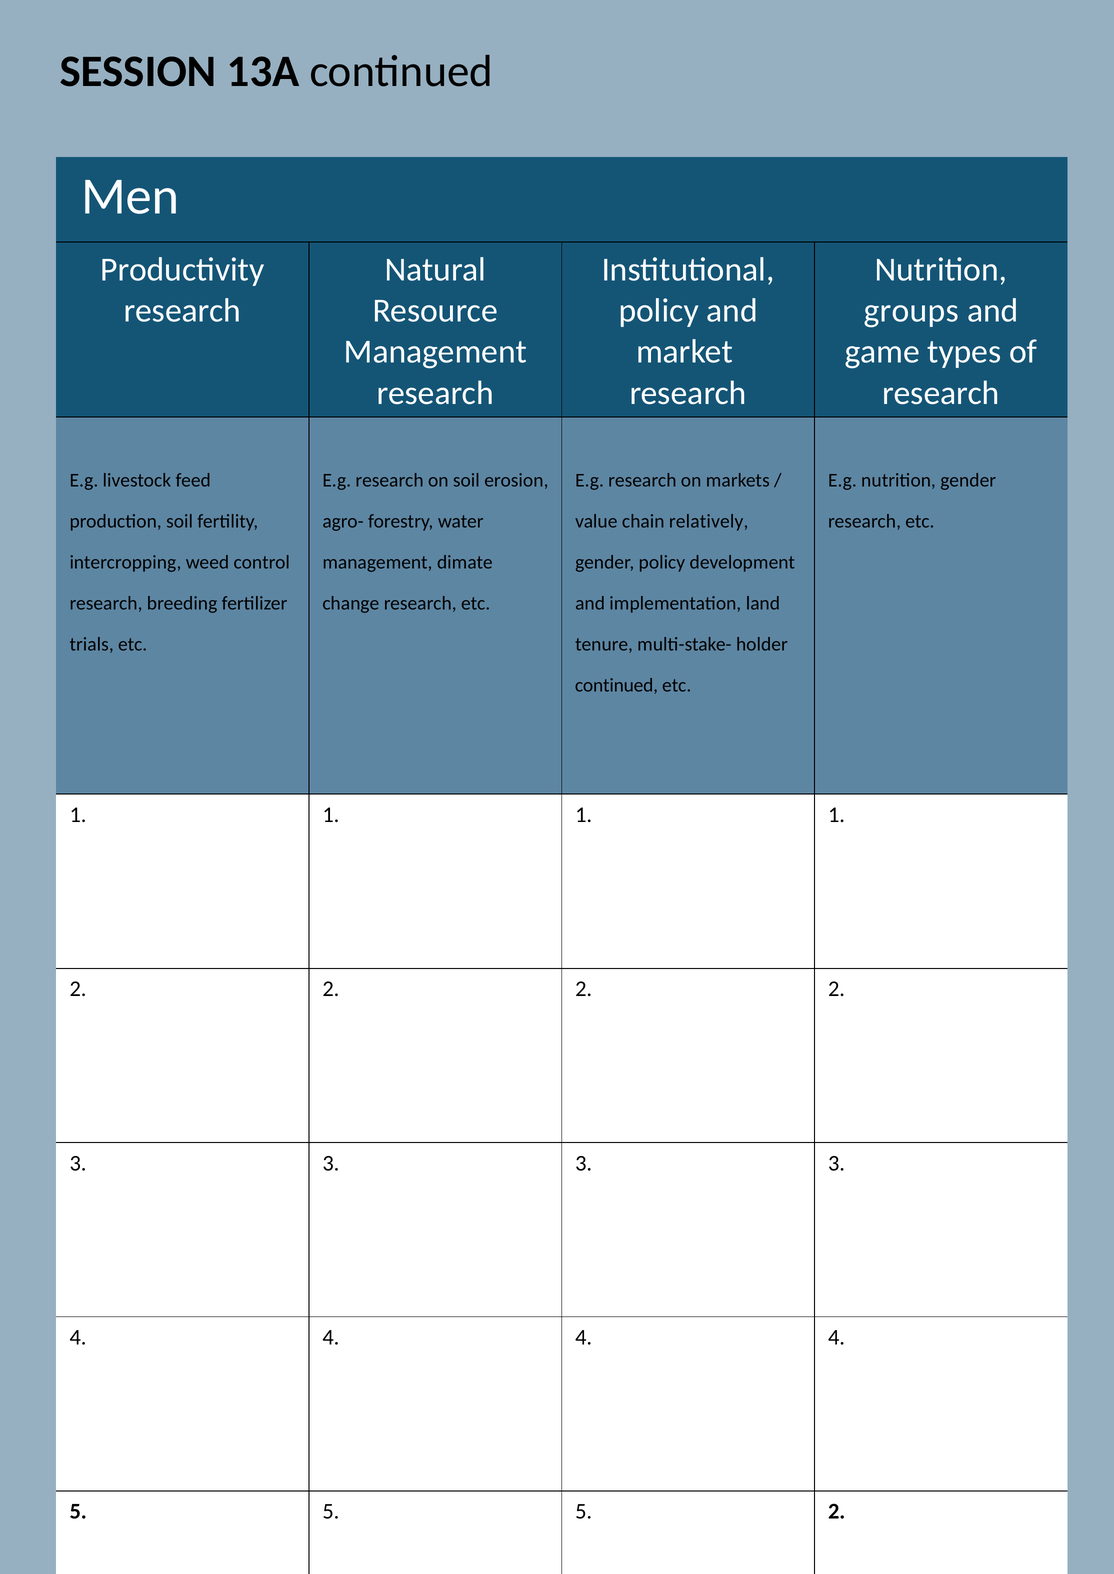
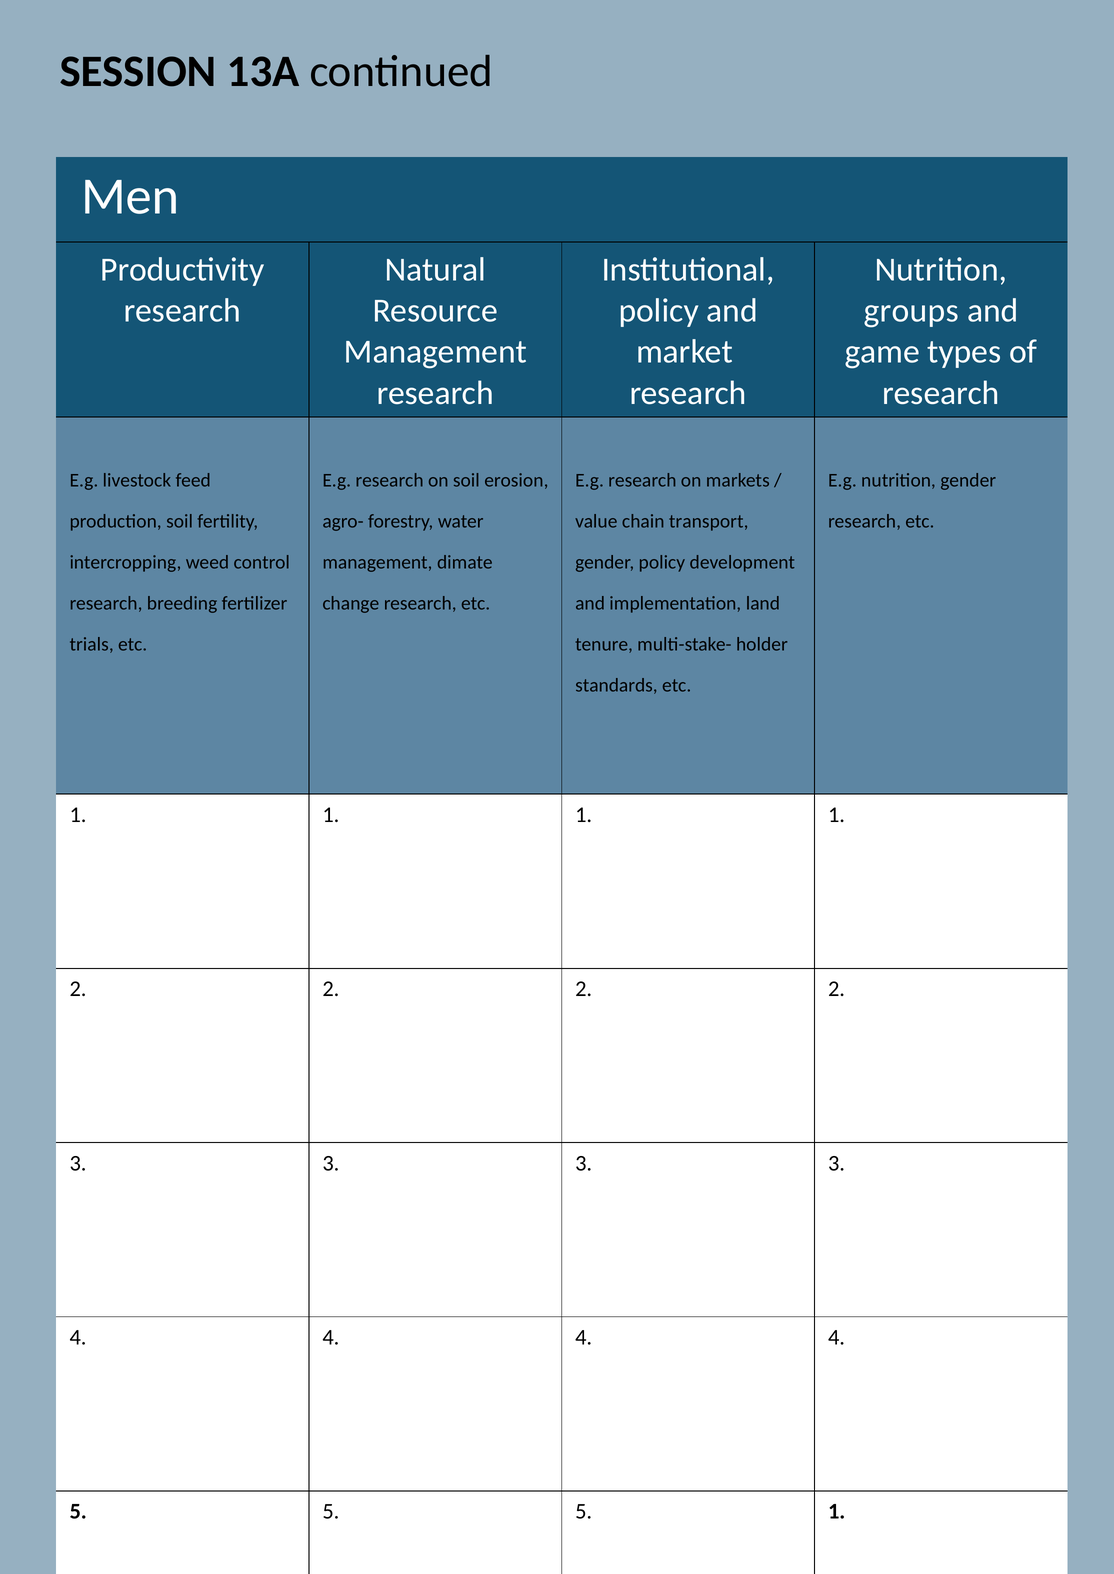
relatively: relatively -> transport
continued at (617, 686): continued -> standards
5 2: 2 -> 1
